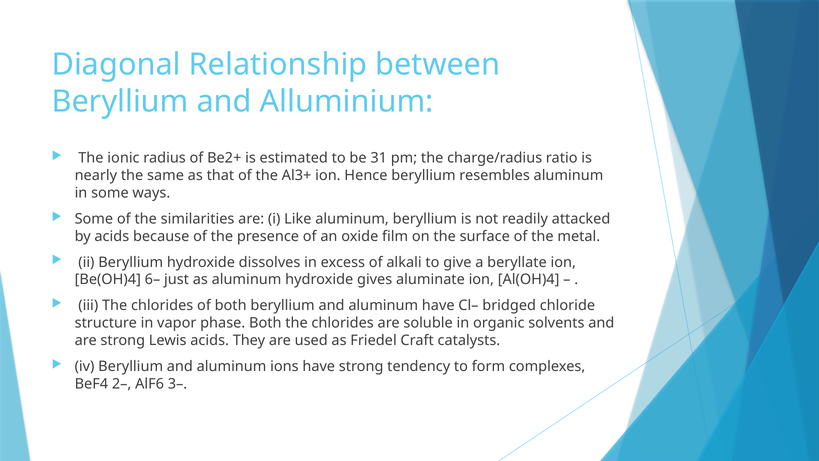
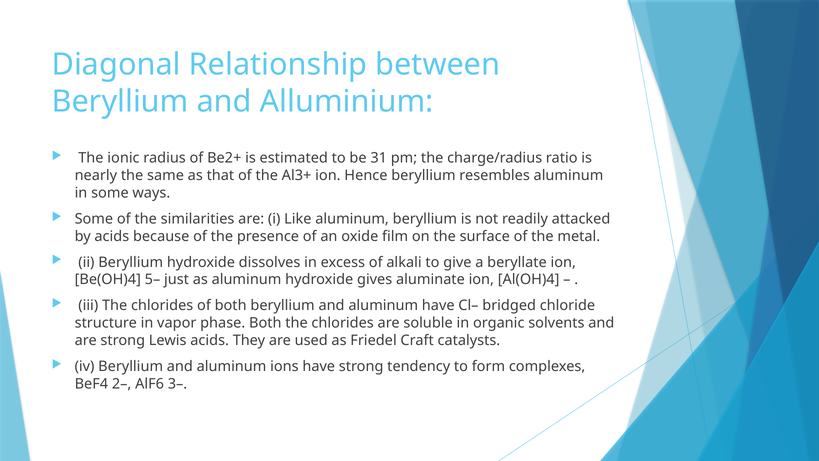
6–: 6– -> 5–
